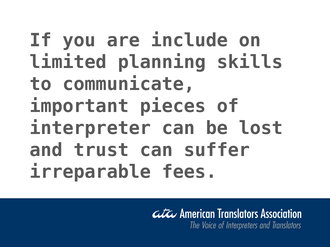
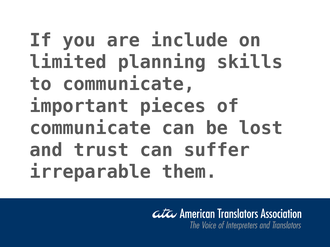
interpreter at (90, 128): interpreter -> communicate
fees: fees -> them
